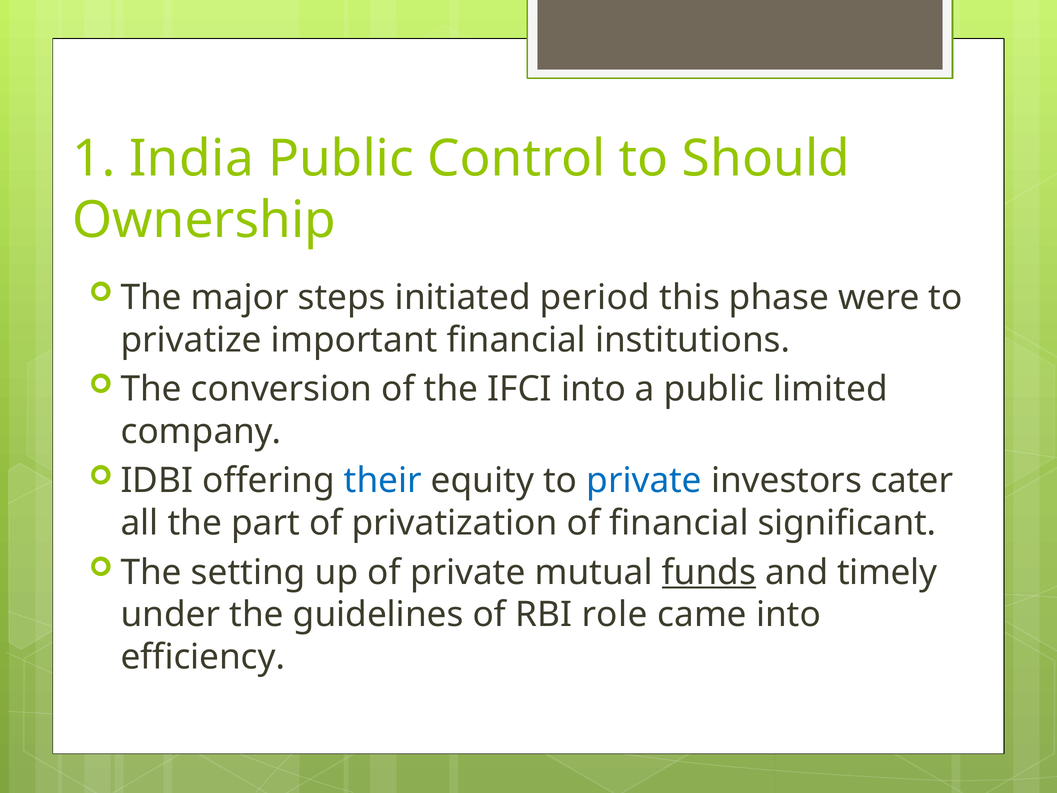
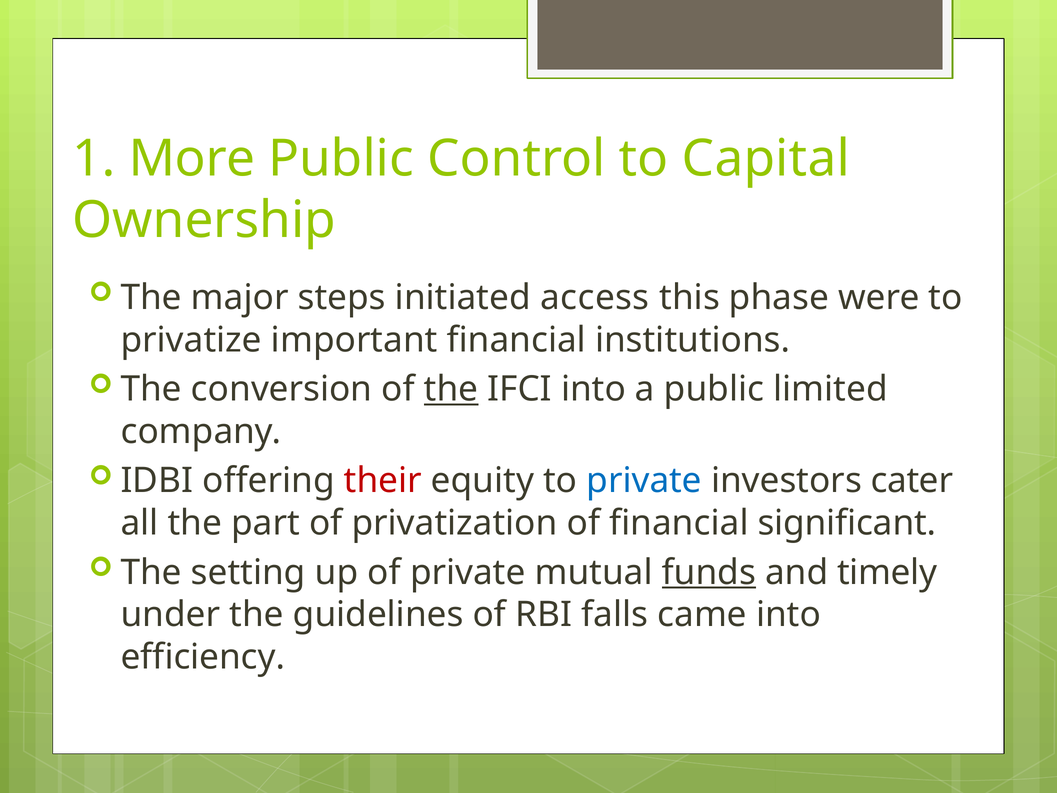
India: India -> More
Should: Should -> Capital
period: period -> access
the at (451, 389) underline: none -> present
their colour: blue -> red
role: role -> falls
